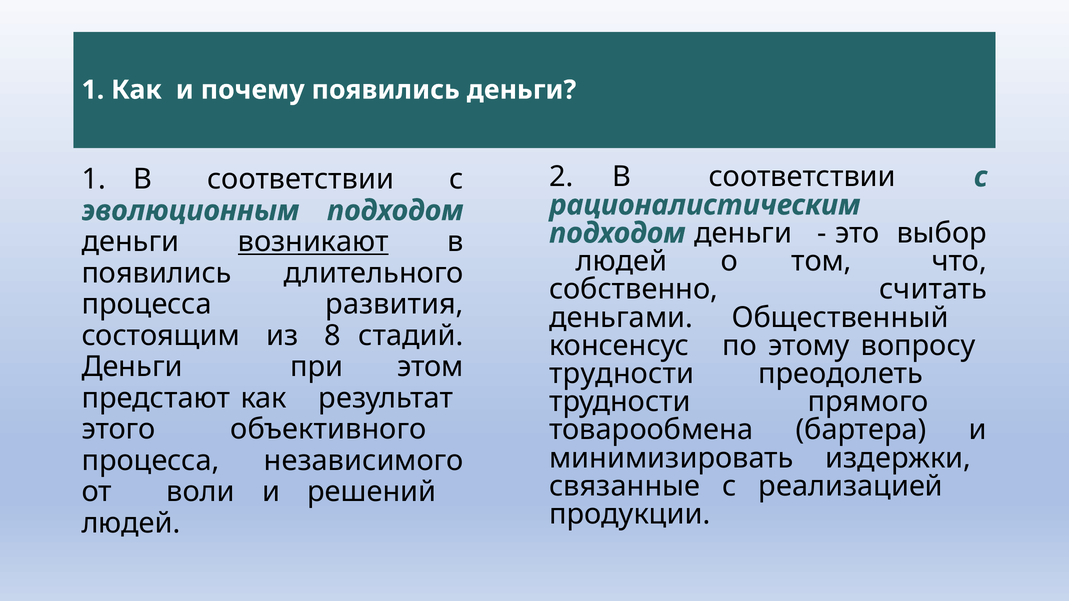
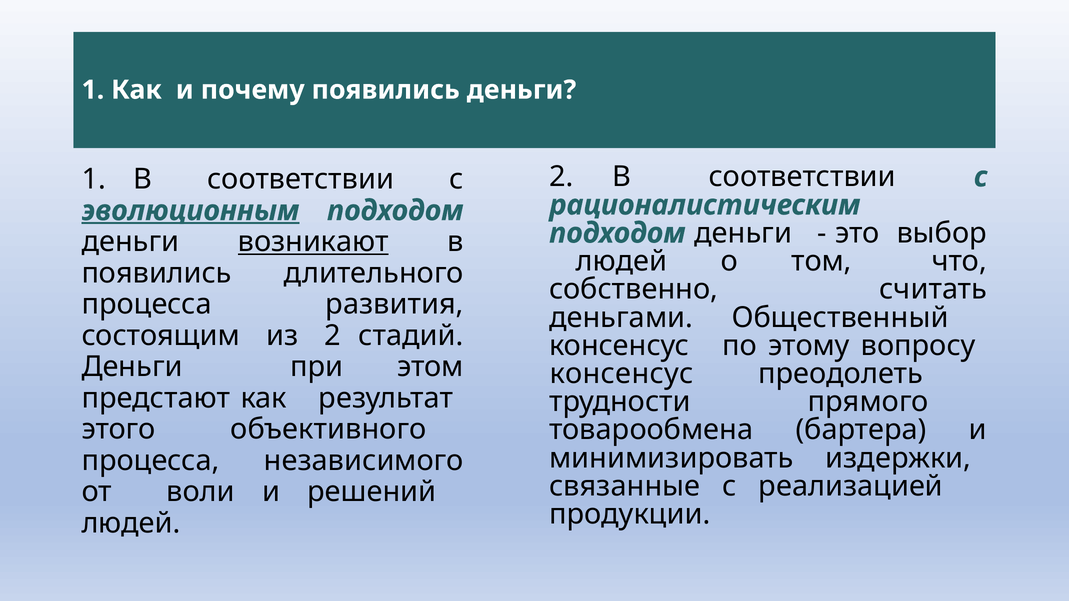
эволюционным underline: none -> present
из 8: 8 -> 2
трудности at (622, 374): трудности -> консенсус
